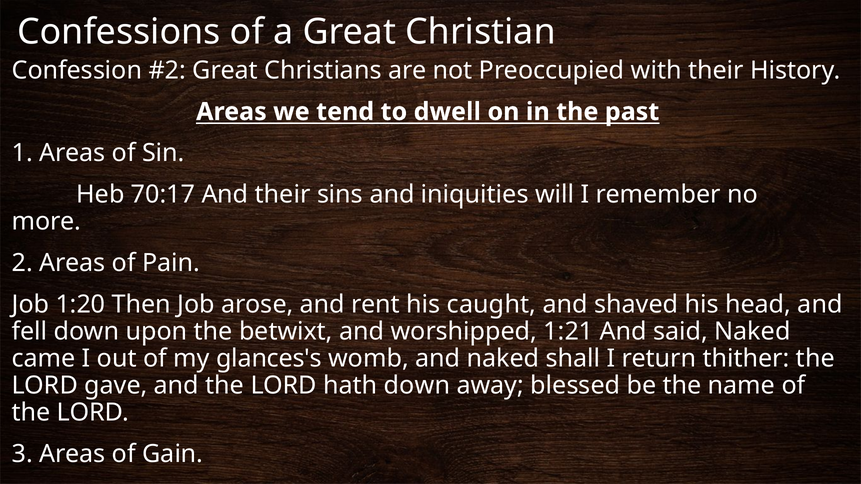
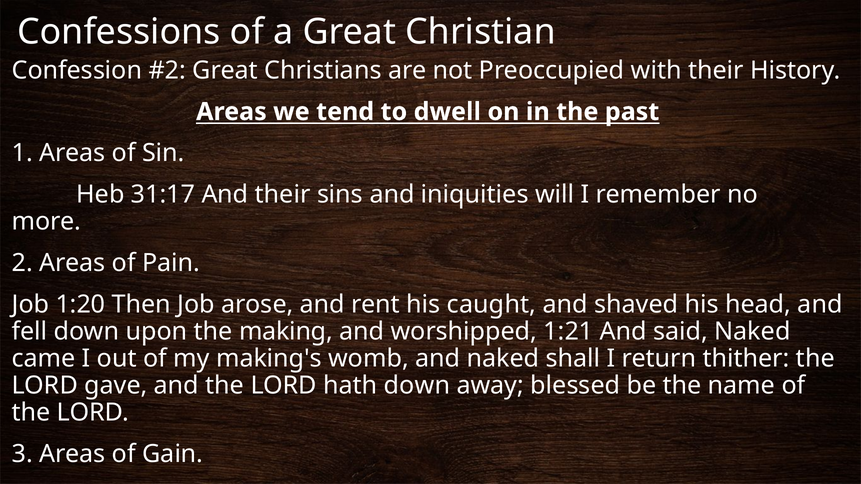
70:17: 70:17 -> 31:17
betwixt: betwixt -> making
glances's: glances's -> making's
